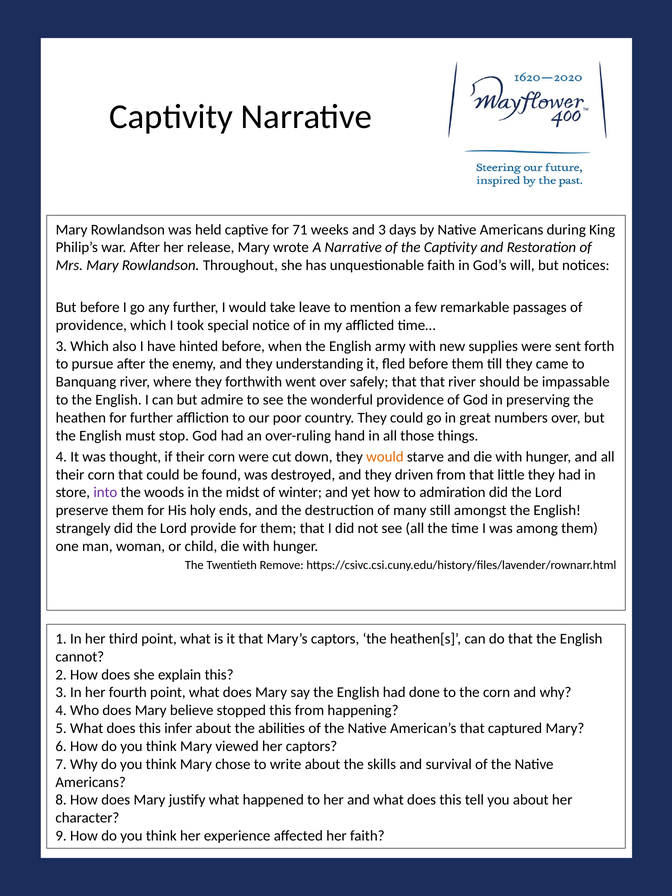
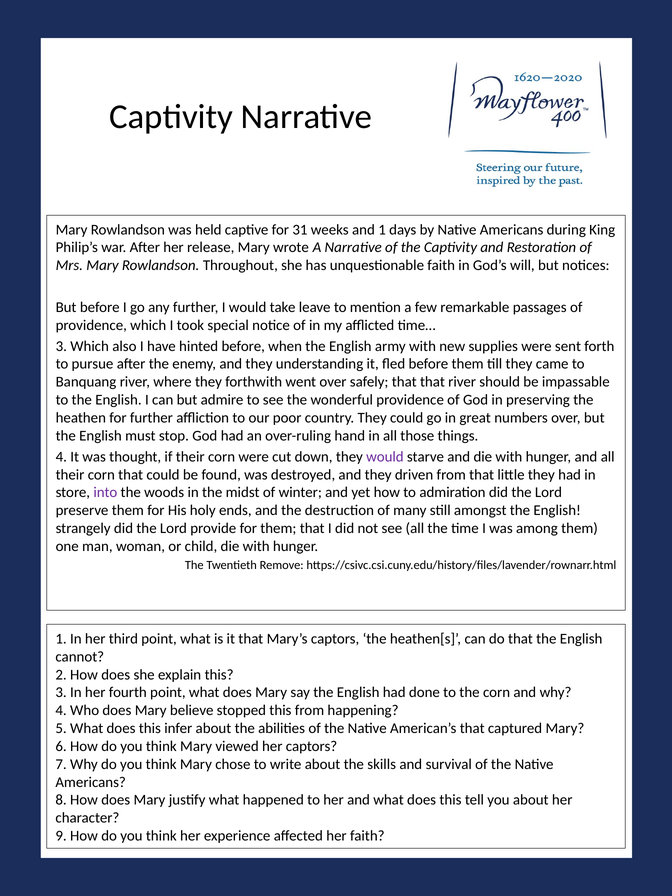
71: 71 -> 31
and 3: 3 -> 1
would at (385, 457) colour: orange -> purple
